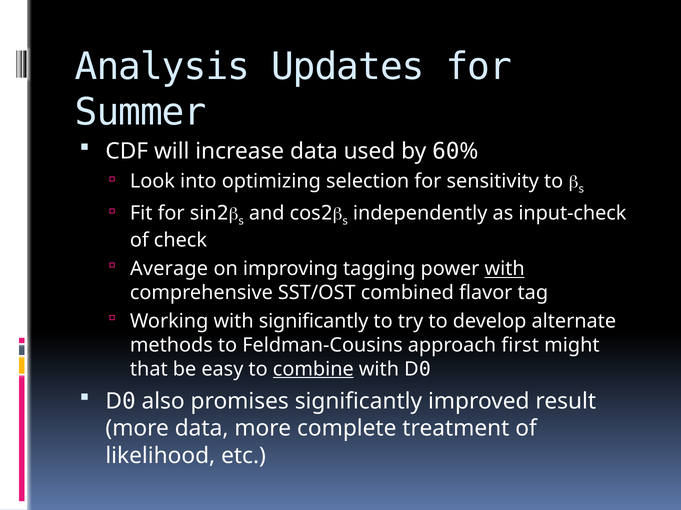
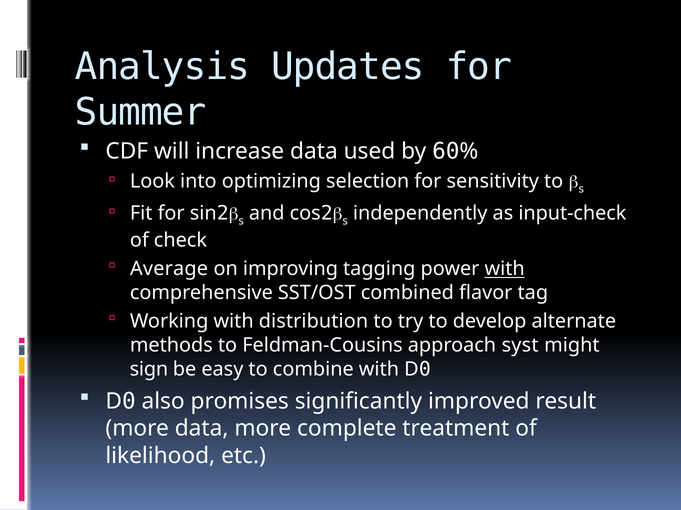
with significantly: significantly -> distribution
first: first -> syst
that: that -> sign
combine underline: present -> none
